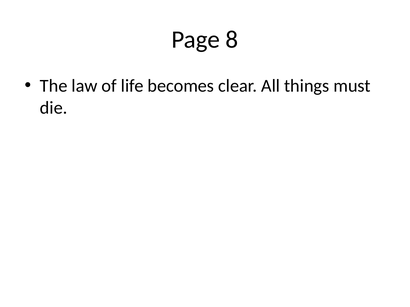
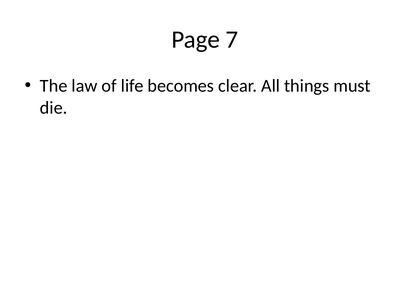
8: 8 -> 7
